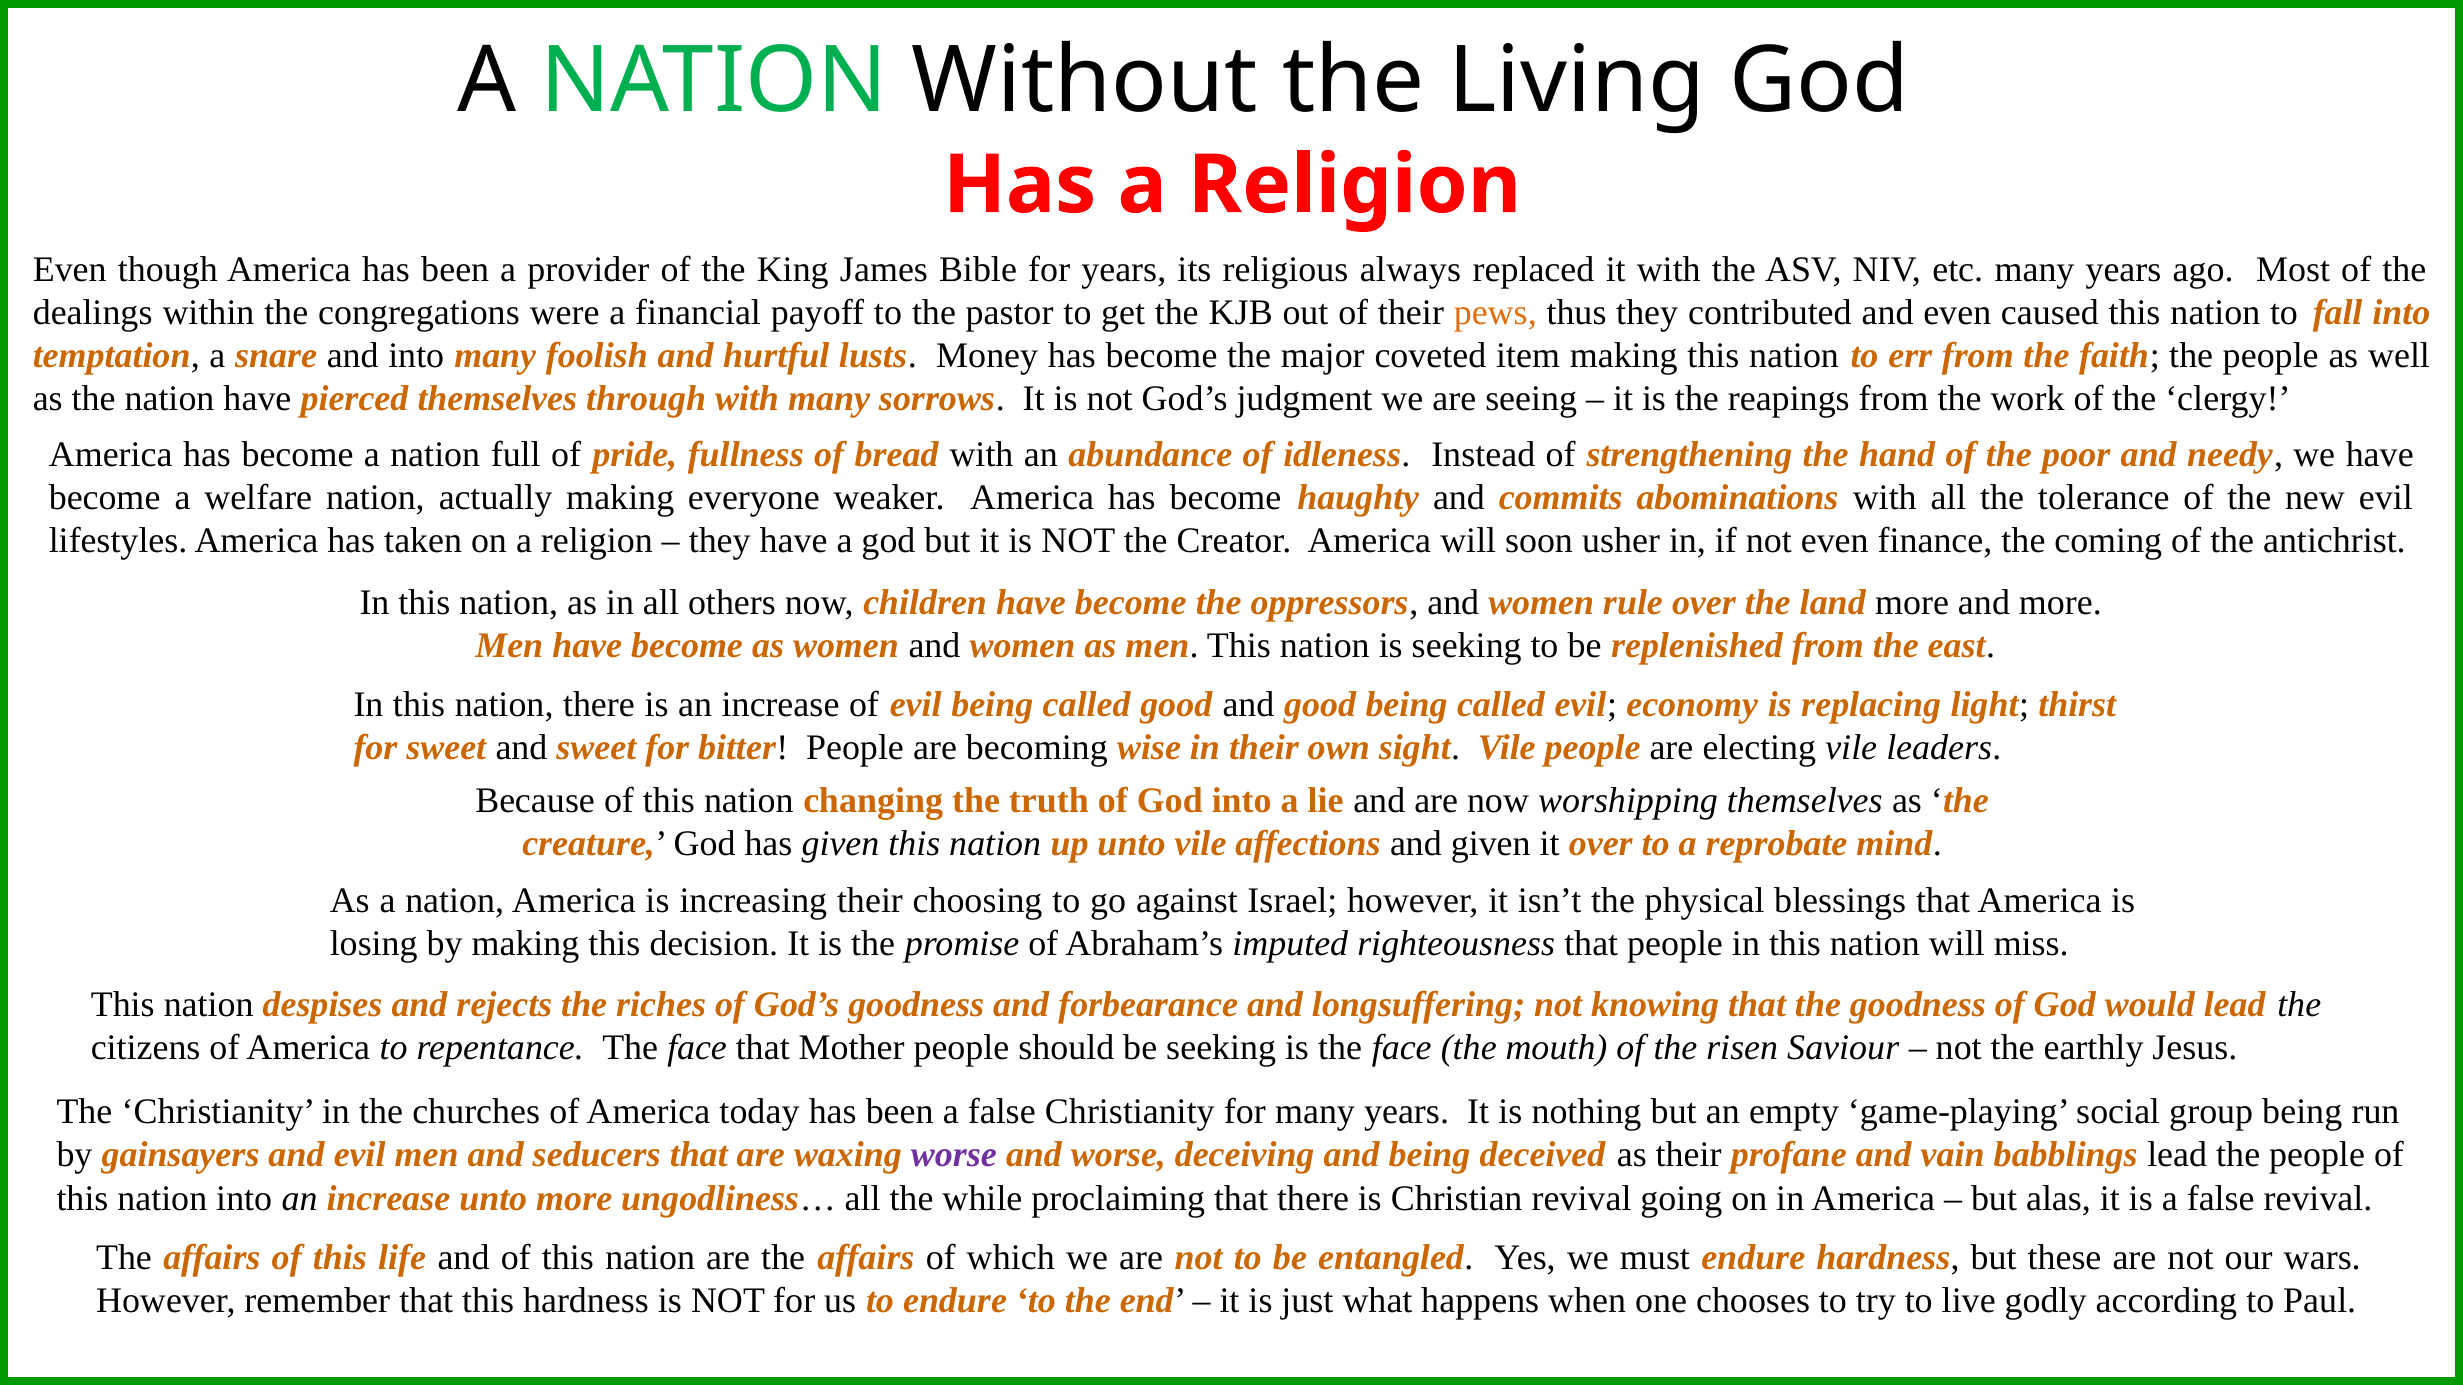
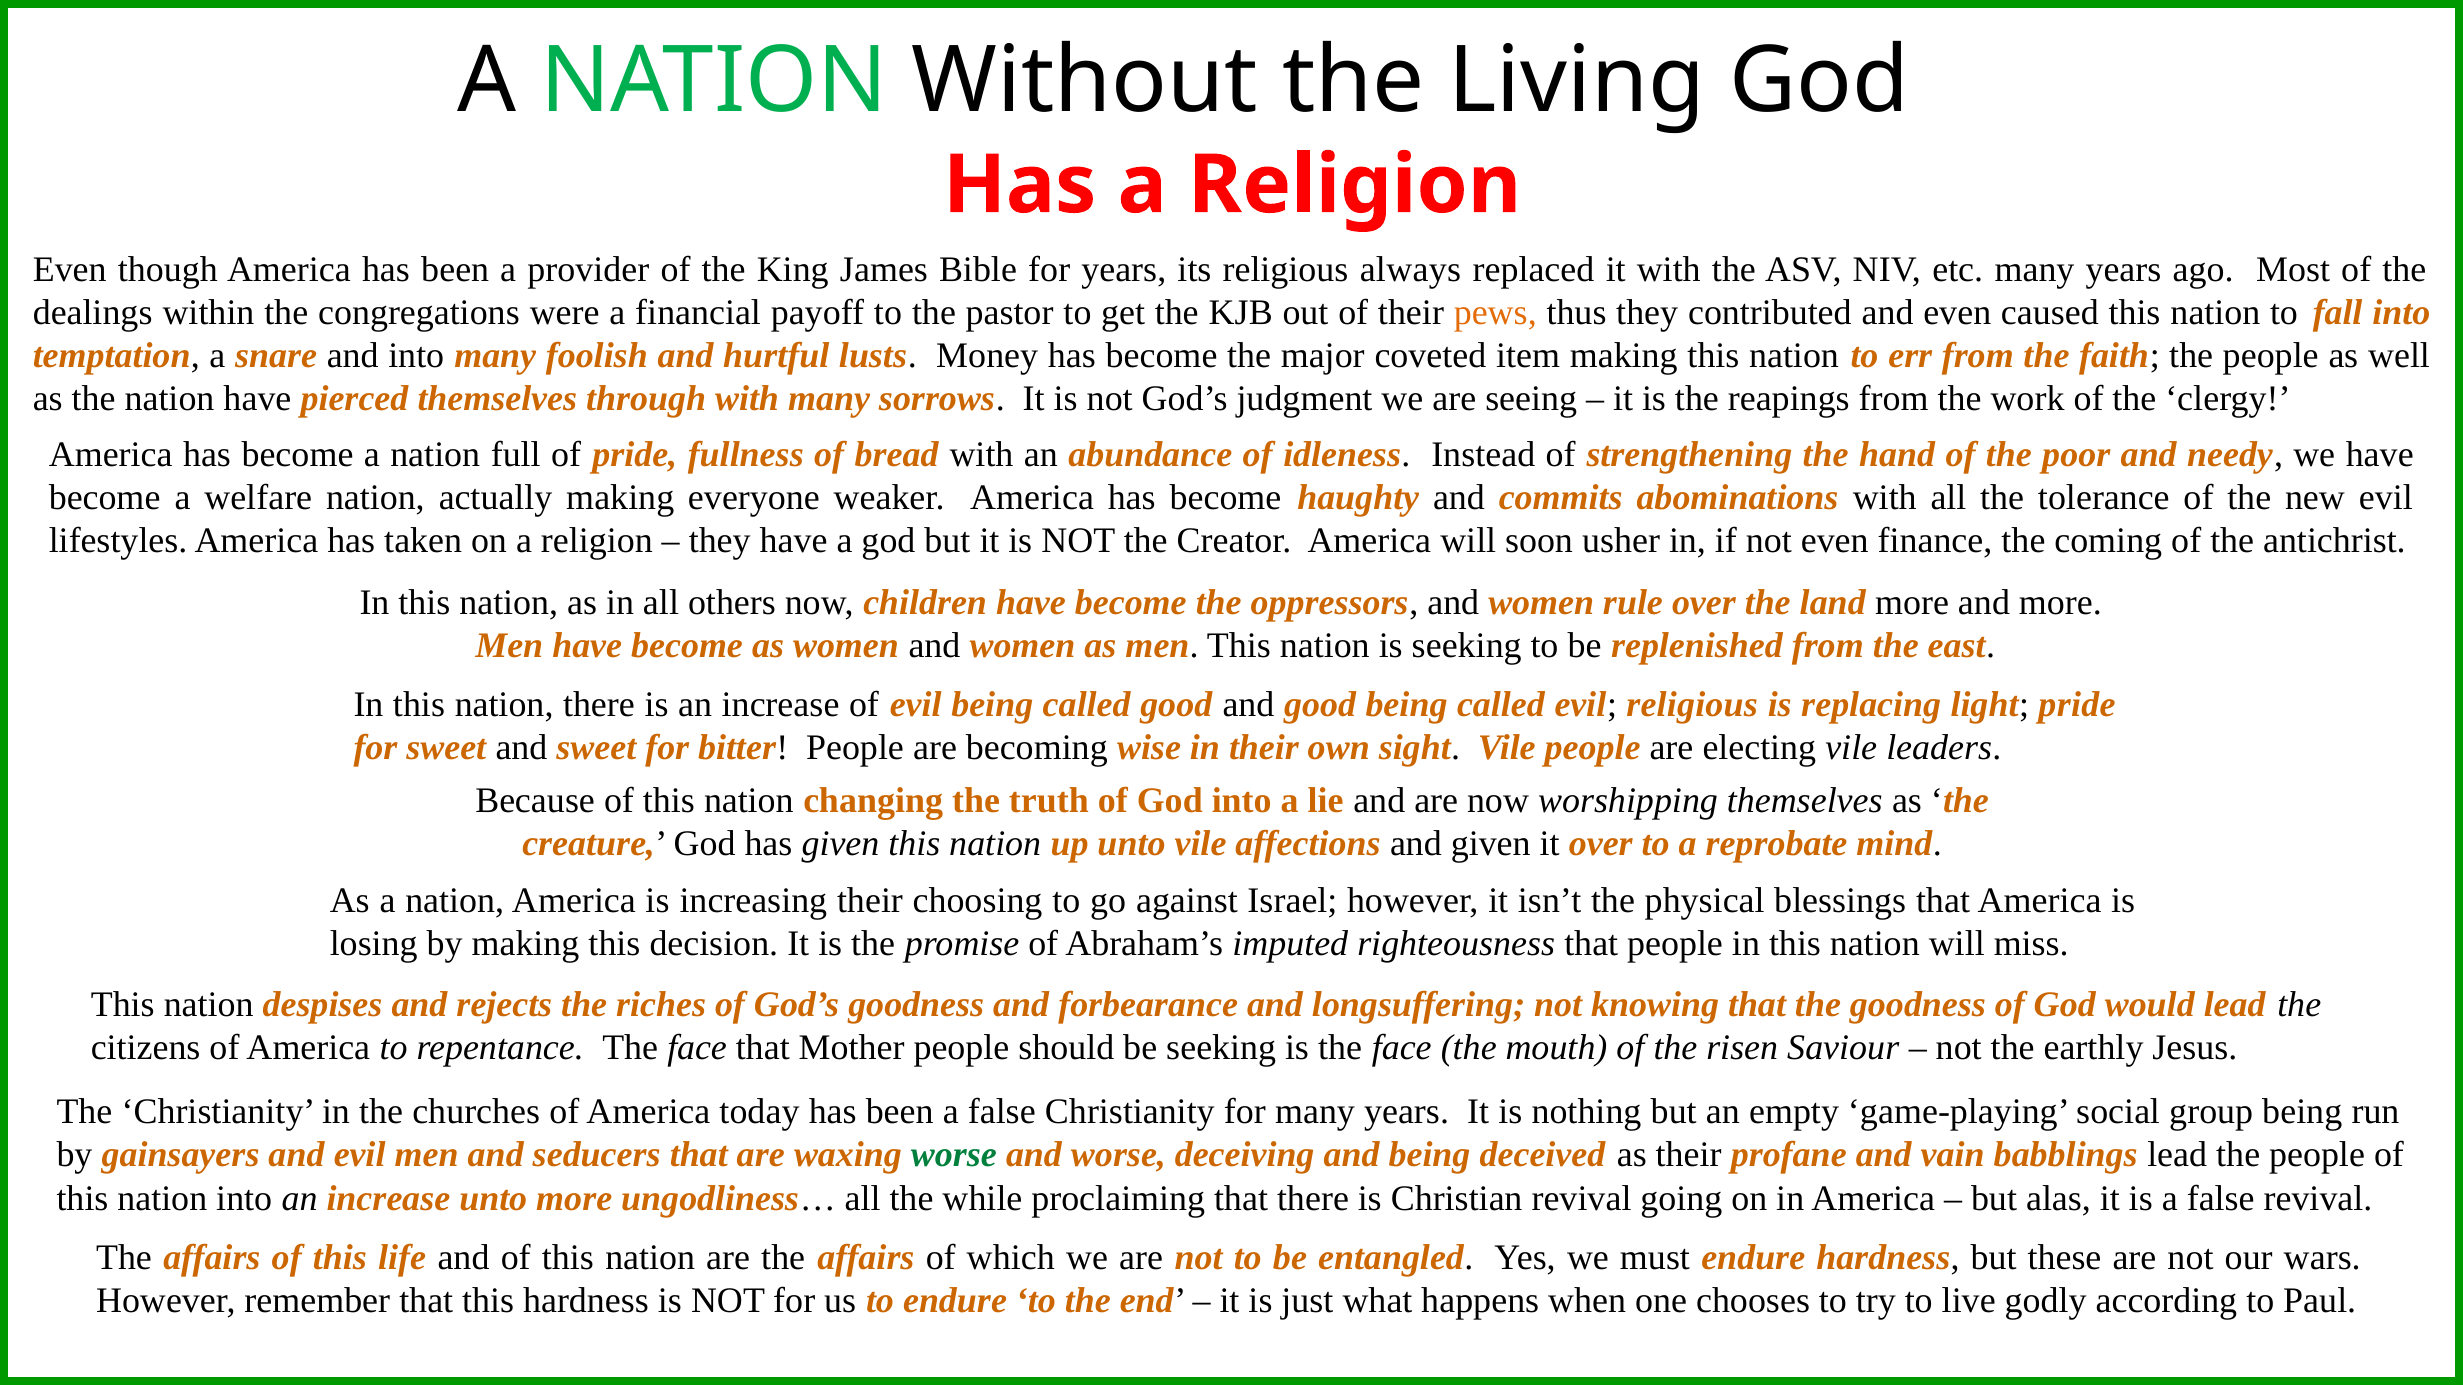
evil economy: economy -> religious
light thirst: thirst -> pride
worse at (954, 1155) colour: purple -> green
